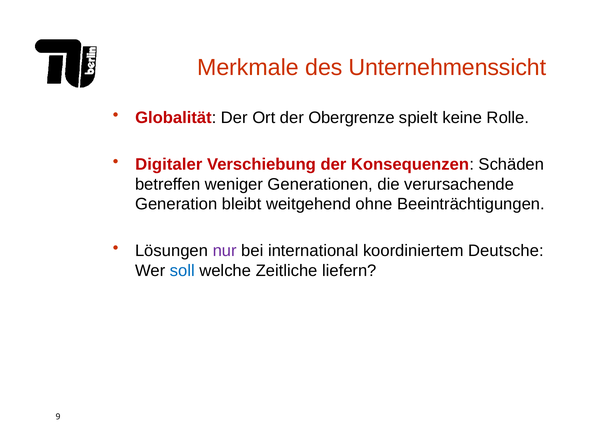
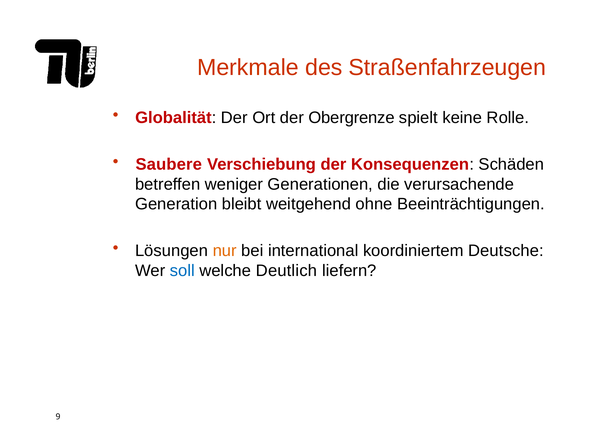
Unternehmenssicht: Unternehmenssicht -> Straßenfahrzeugen
Digitaler: Digitaler -> Saubere
nur colour: purple -> orange
Zeitliche: Zeitliche -> Deutlich
